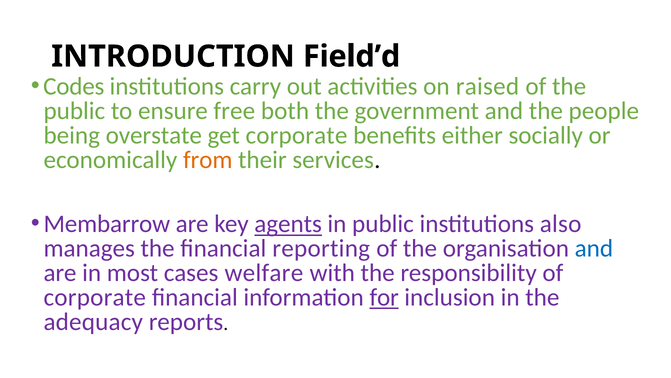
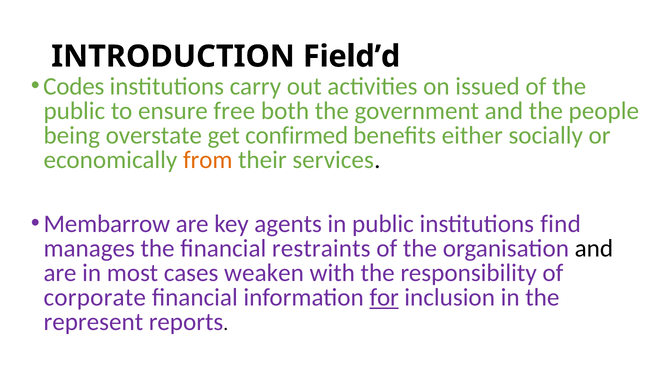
raised: raised -> issued
get corporate: corporate -> confirmed
agents underline: present -> none
also: also -> find
reporting: reporting -> restraints
and at (594, 248) colour: blue -> black
welfare: welfare -> weaken
adequacy: adequacy -> represent
